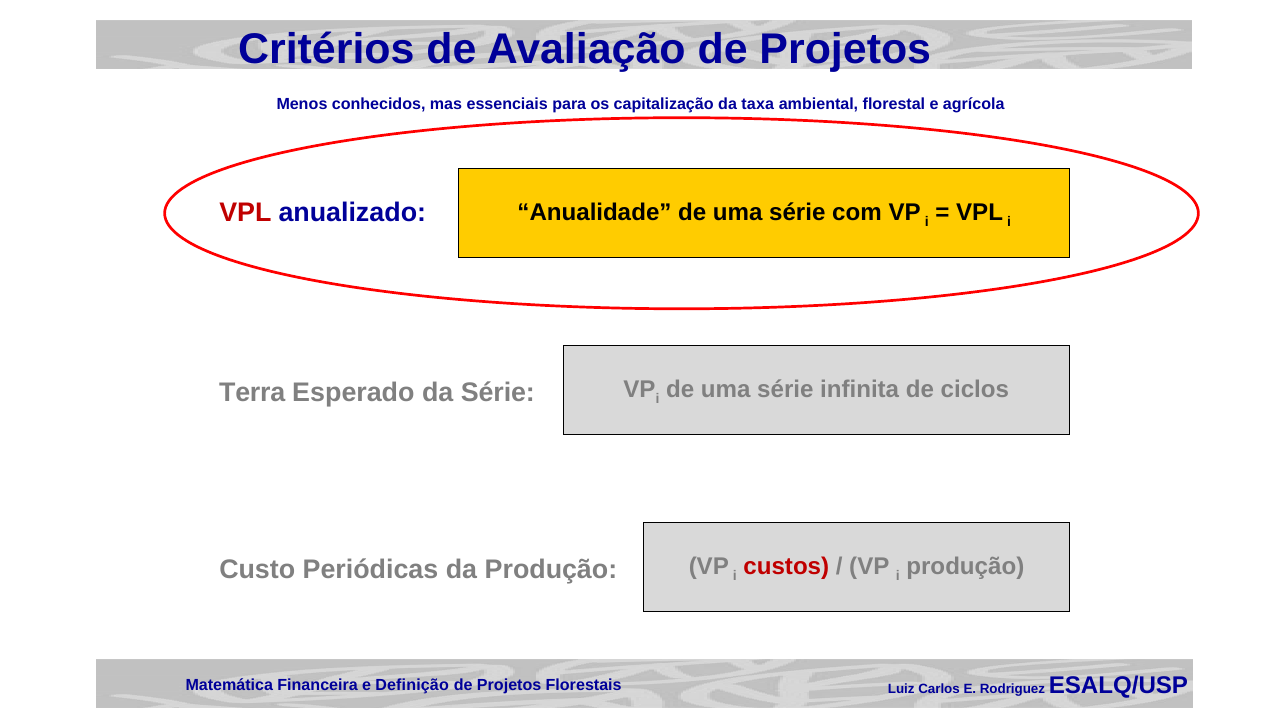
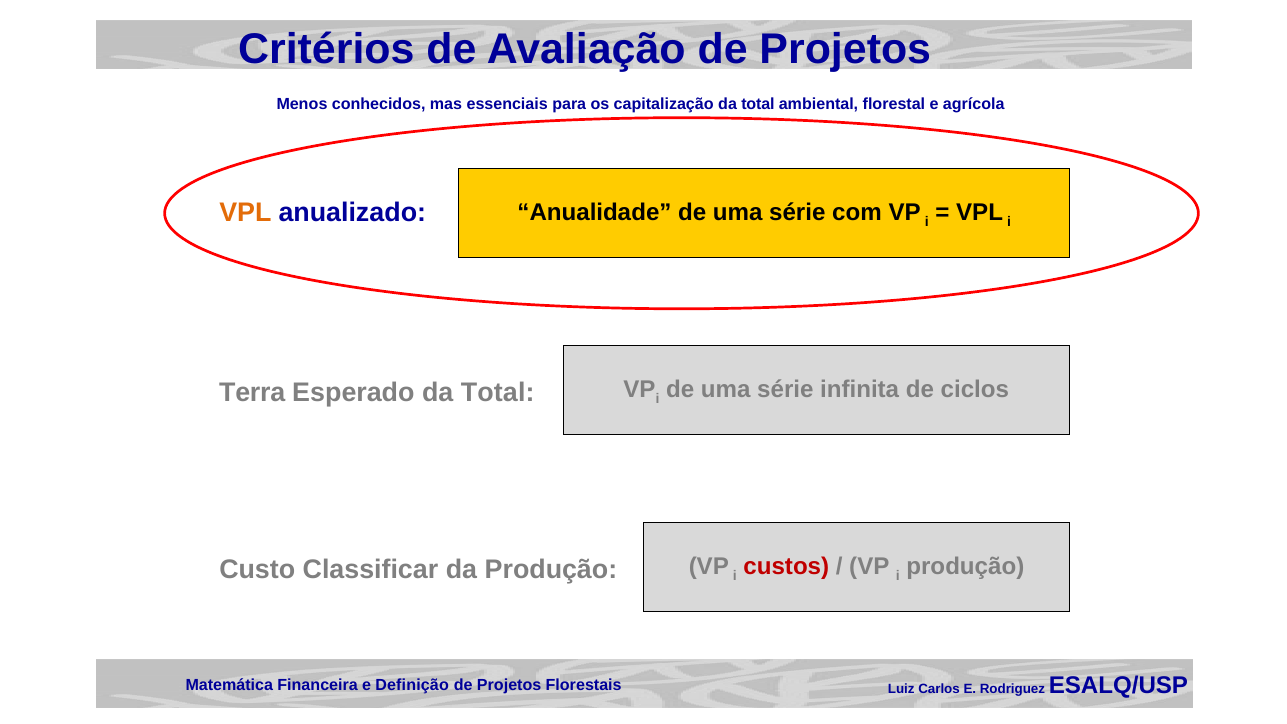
taxa at (758, 104): taxa -> total
VPL at (245, 212) colour: red -> orange
Esperado da Série: Série -> Total
Periódicas: Periódicas -> Classificar
